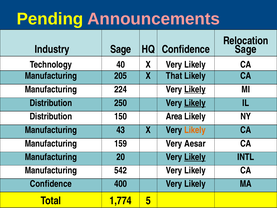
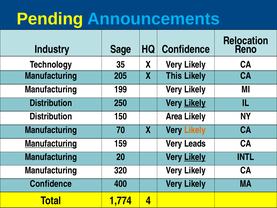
Announcements colour: pink -> light blue
Sage at (246, 49): Sage -> Reno
40: 40 -> 35
That: That -> This
224: 224 -> 199
Likely at (195, 89) underline: present -> none
43: 43 -> 70
Manufacturing at (51, 143) underline: none -> present
Aesar: Aesar -> Leads
542: 542 -> 320
5: 5 -> 4
